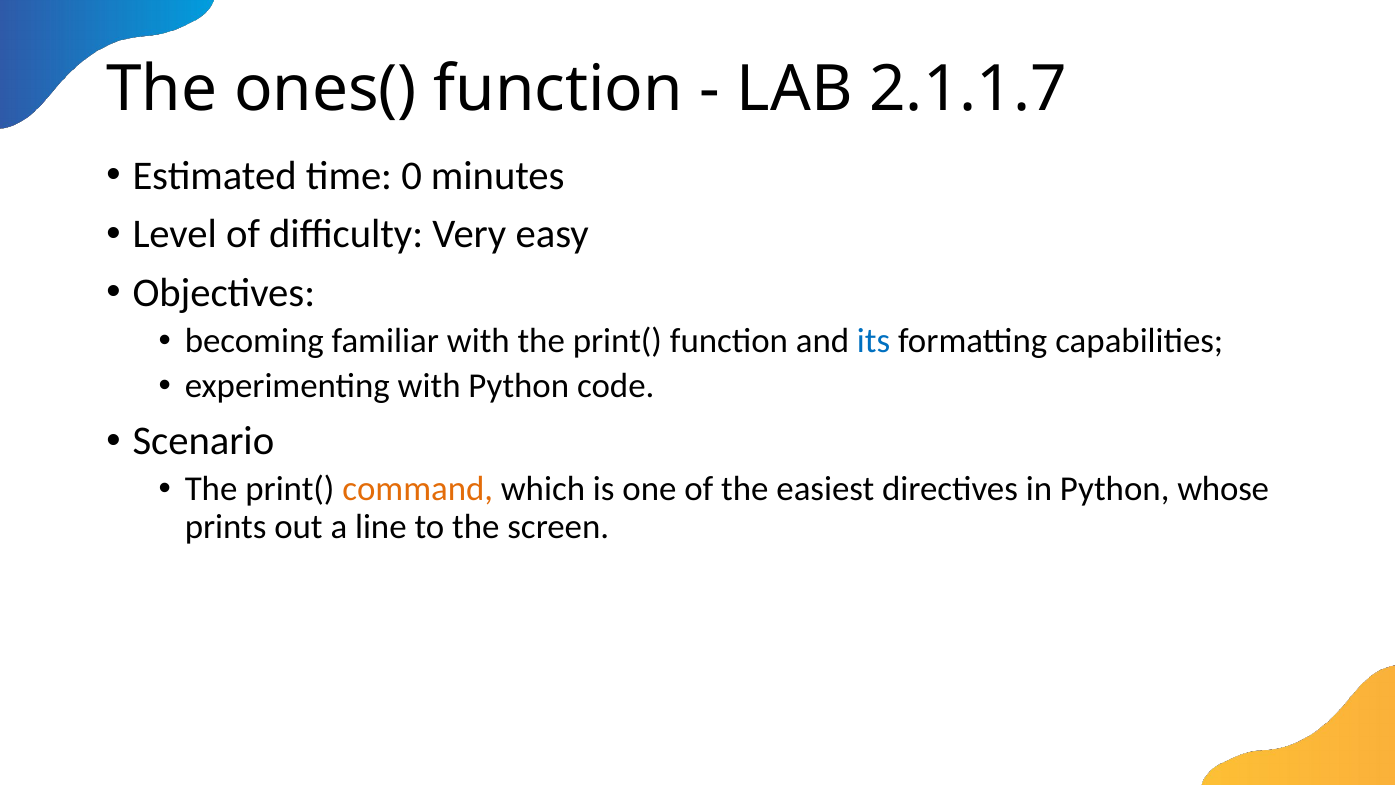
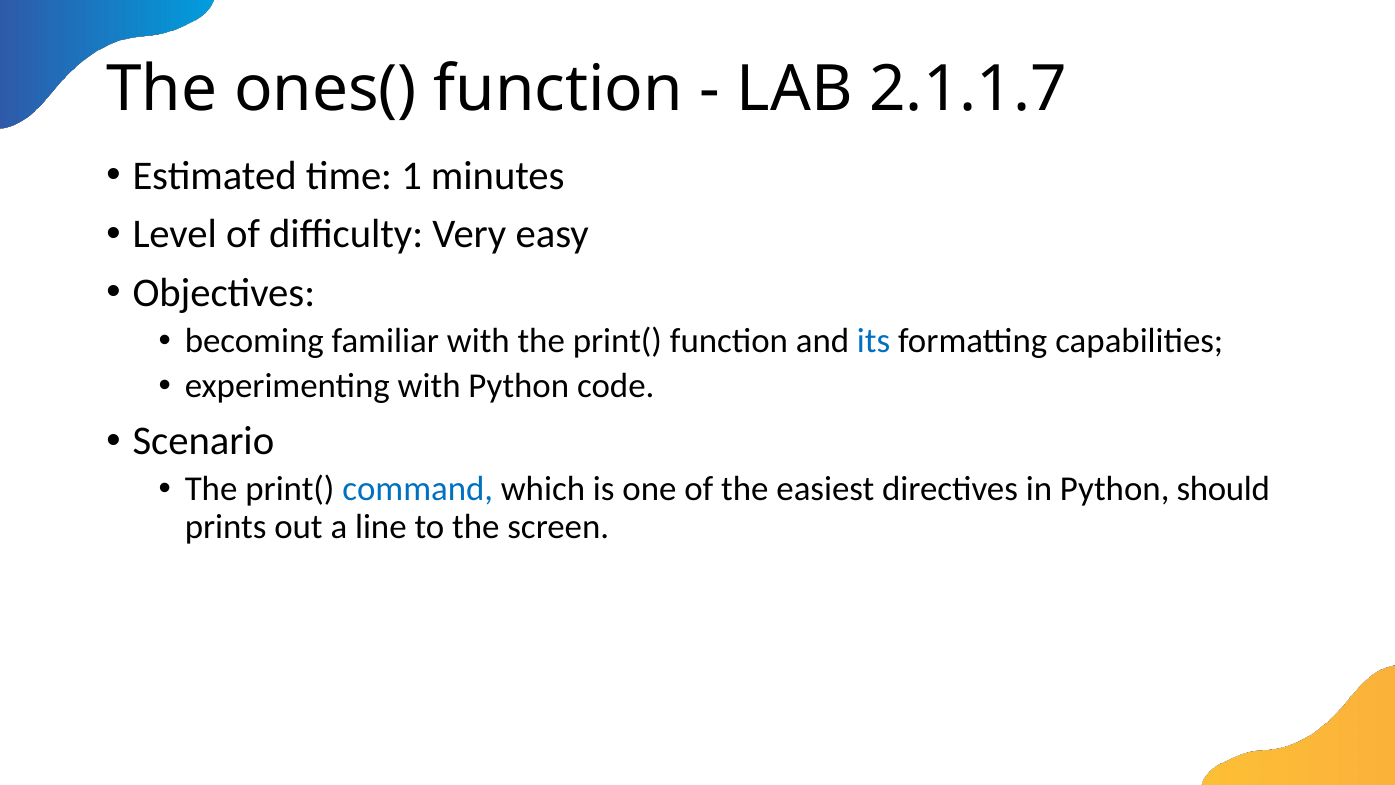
0: 0 -> 1
command colour: orange -> blue
whose: whose -> should
